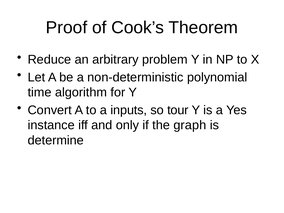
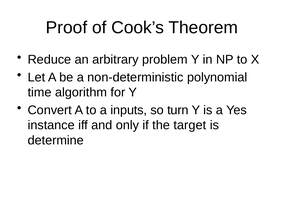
tour: tour -> turn
graph: graph -> target
